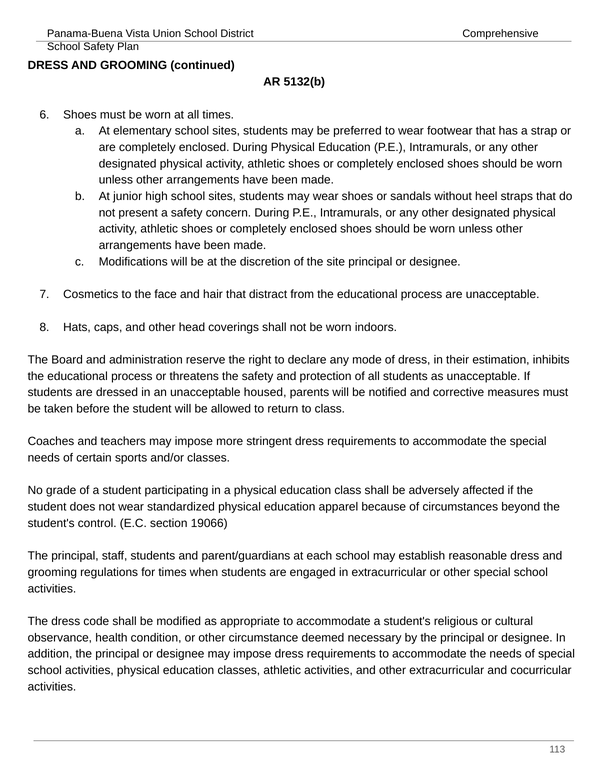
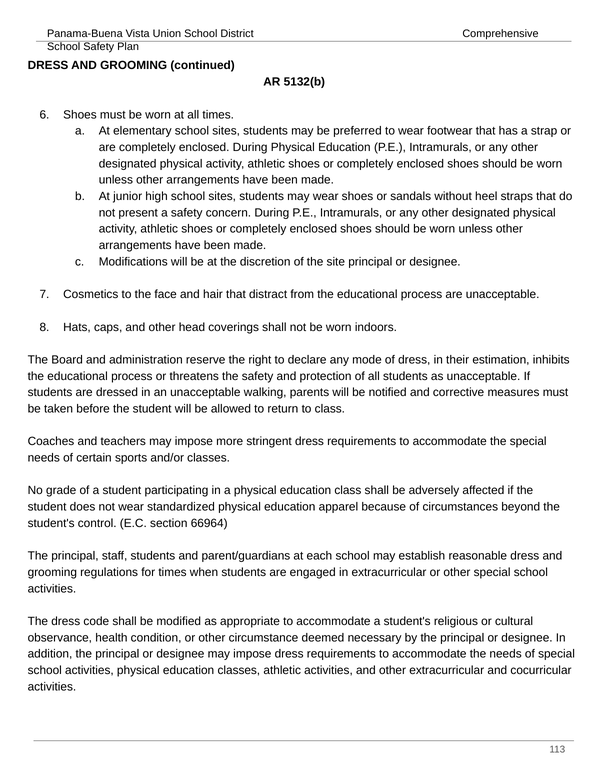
housed: housed -> walking
19066: 19066 -> 66964
